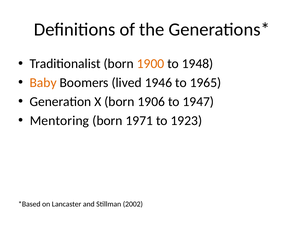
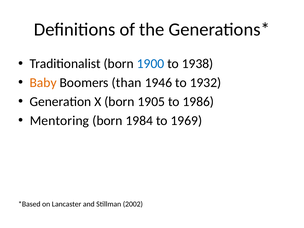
1900 colour: orange -> blue
1948: 1948 -> 1938
lived: lived -> than
1965: 1965 -> 1932
1906: 1906 -> 1905
1947: 1947 -> 1986
1971: 1971 -> 1984
1923: 1923 -> 1969
